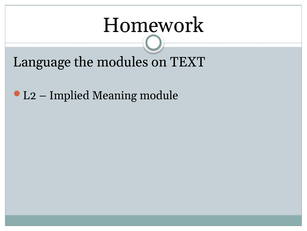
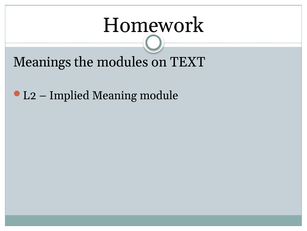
Language: Language -> Meanings
